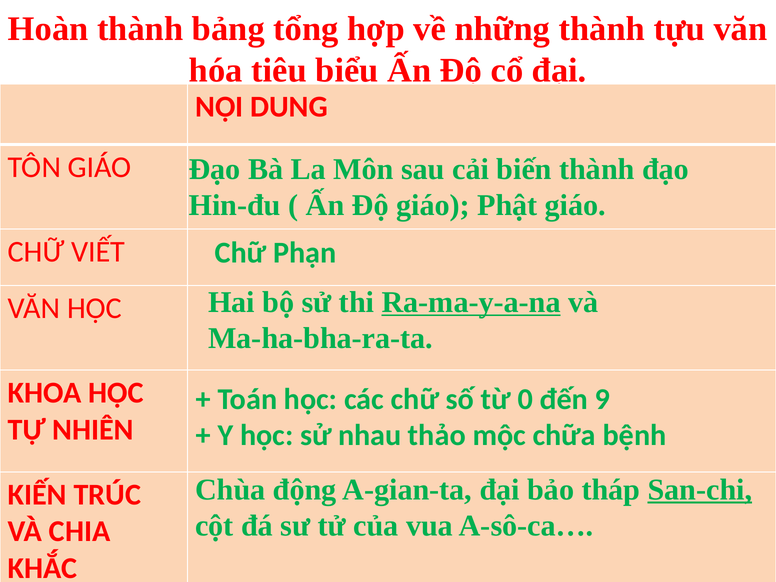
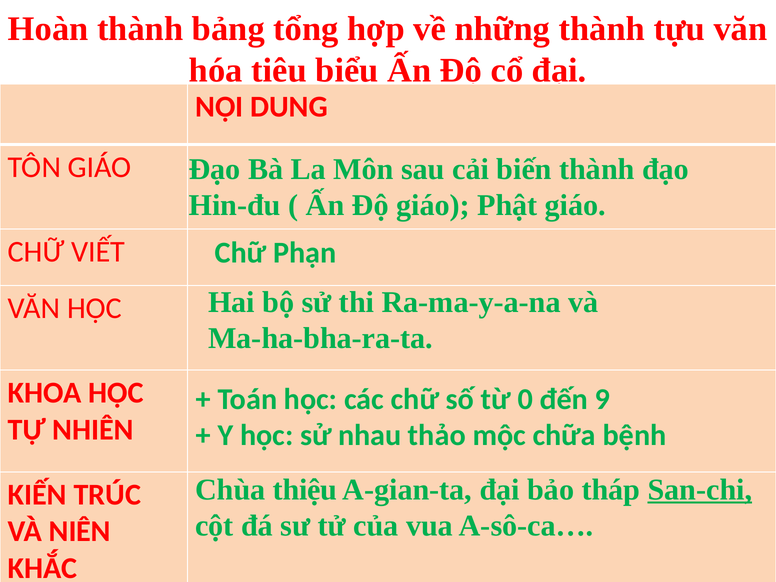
Ra-ma-y-a-na underline: present -> none
động: động -> thiệu
CHIA: CHIA -> NIÊN
